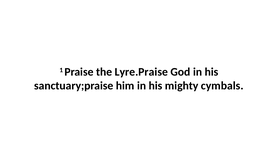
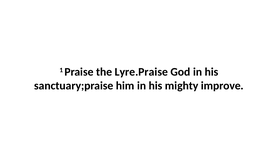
cymbals: cymbals -> improve
